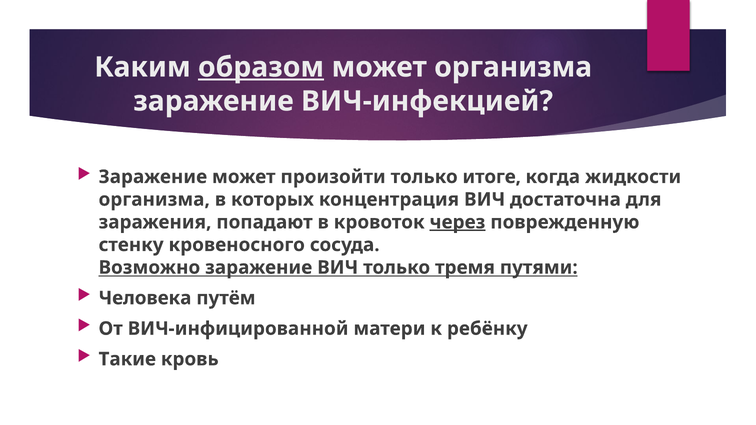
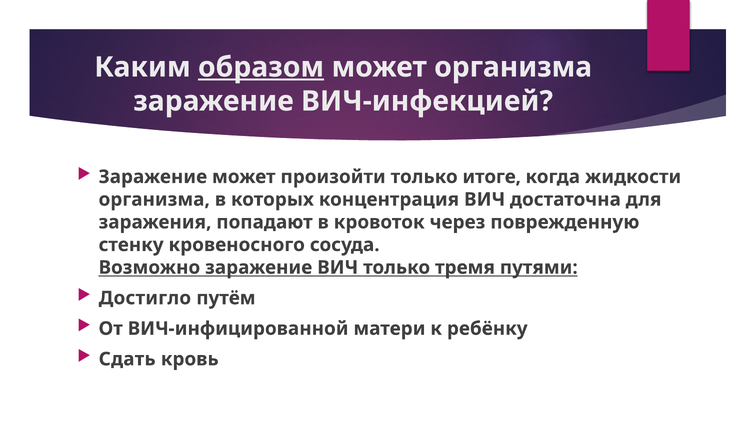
через underline: present -> none
Человека: Человека -> Достигло
Такие: Такие -> Сдать
